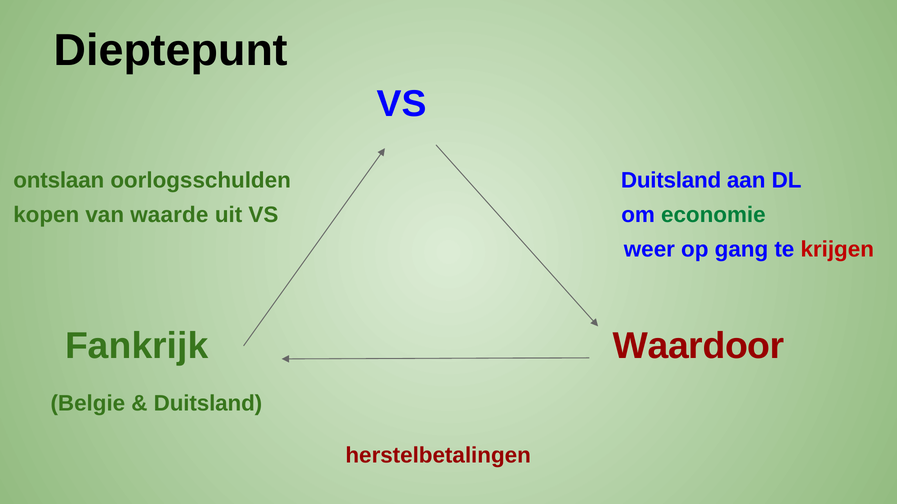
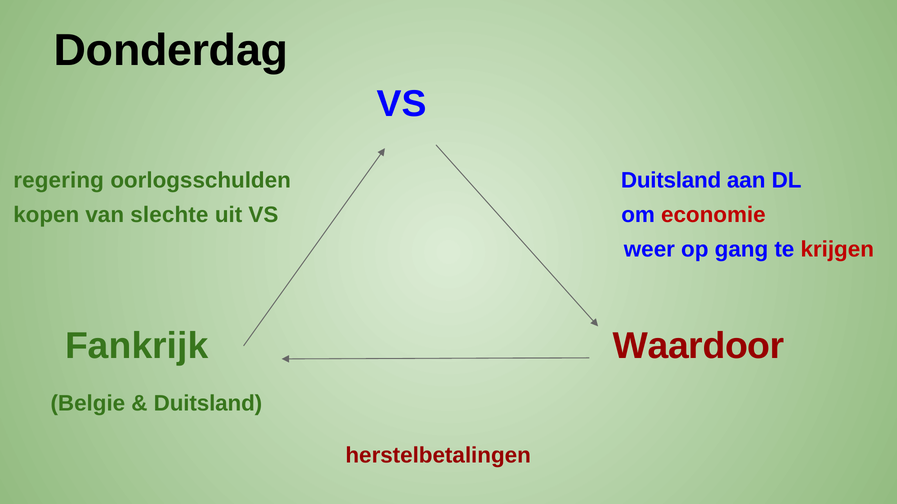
Dieptepunt: Dieptepunt -> Donderdag
ontslaan: ontslaan -> regering
waarde: waarde -> slechte
economie colour: green -> red
